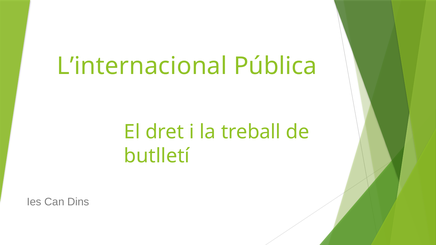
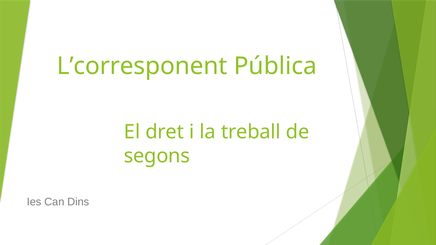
L’internacional: L’internacional -> L’corresponent
butlletí: butlletí -> segons
